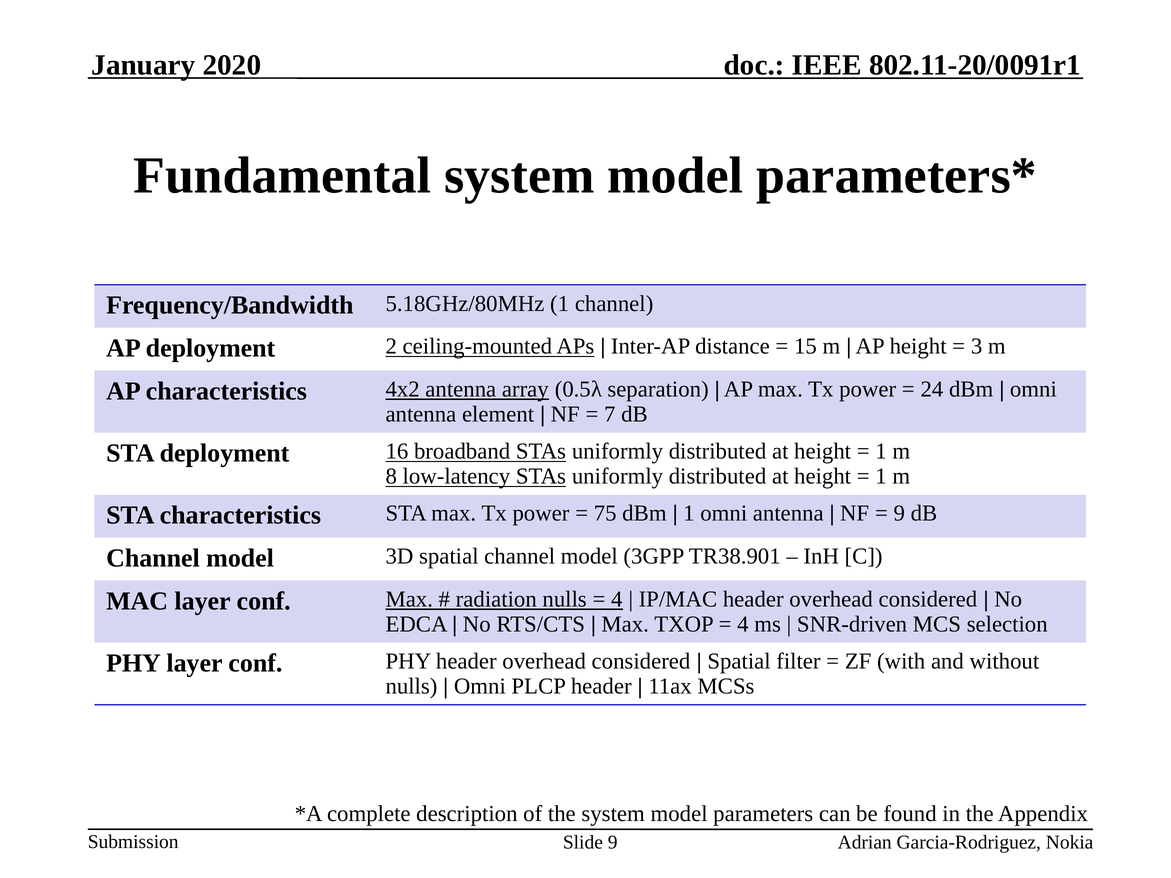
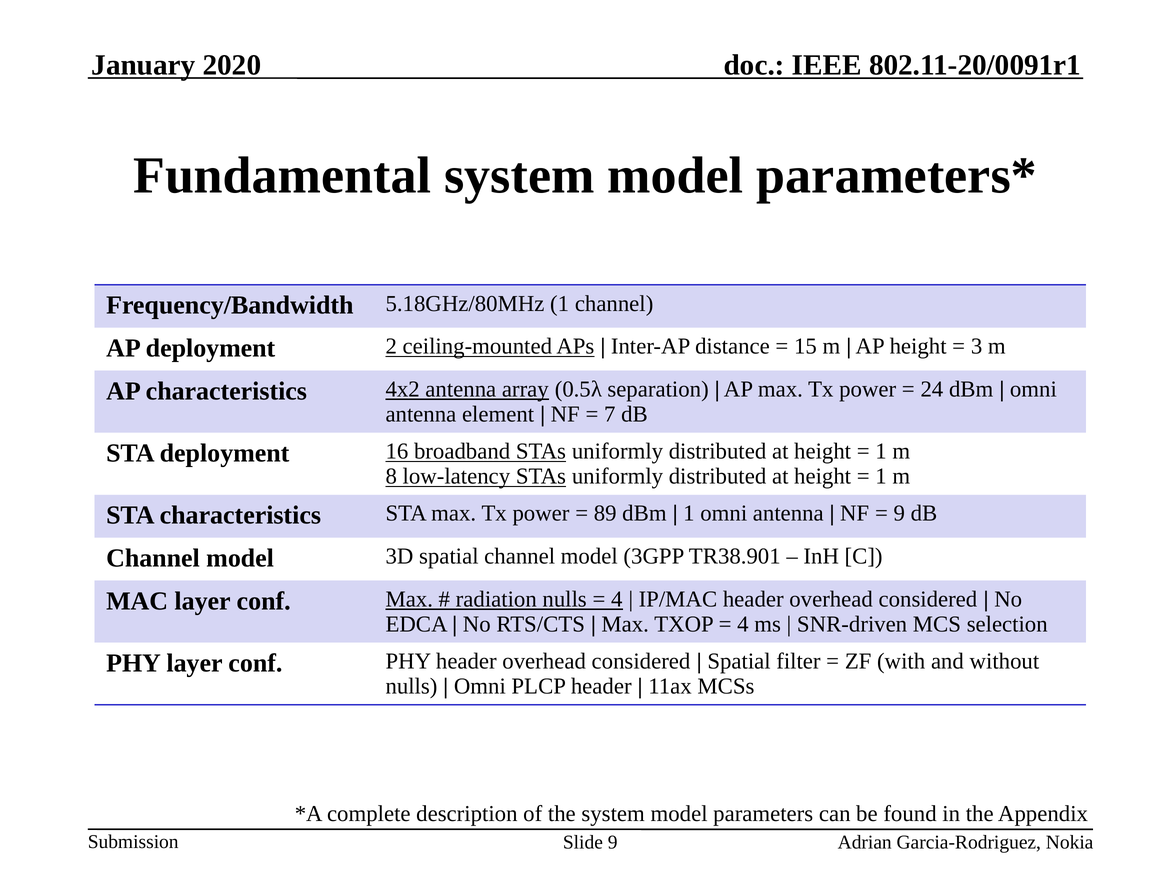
75: 75 -> 89
